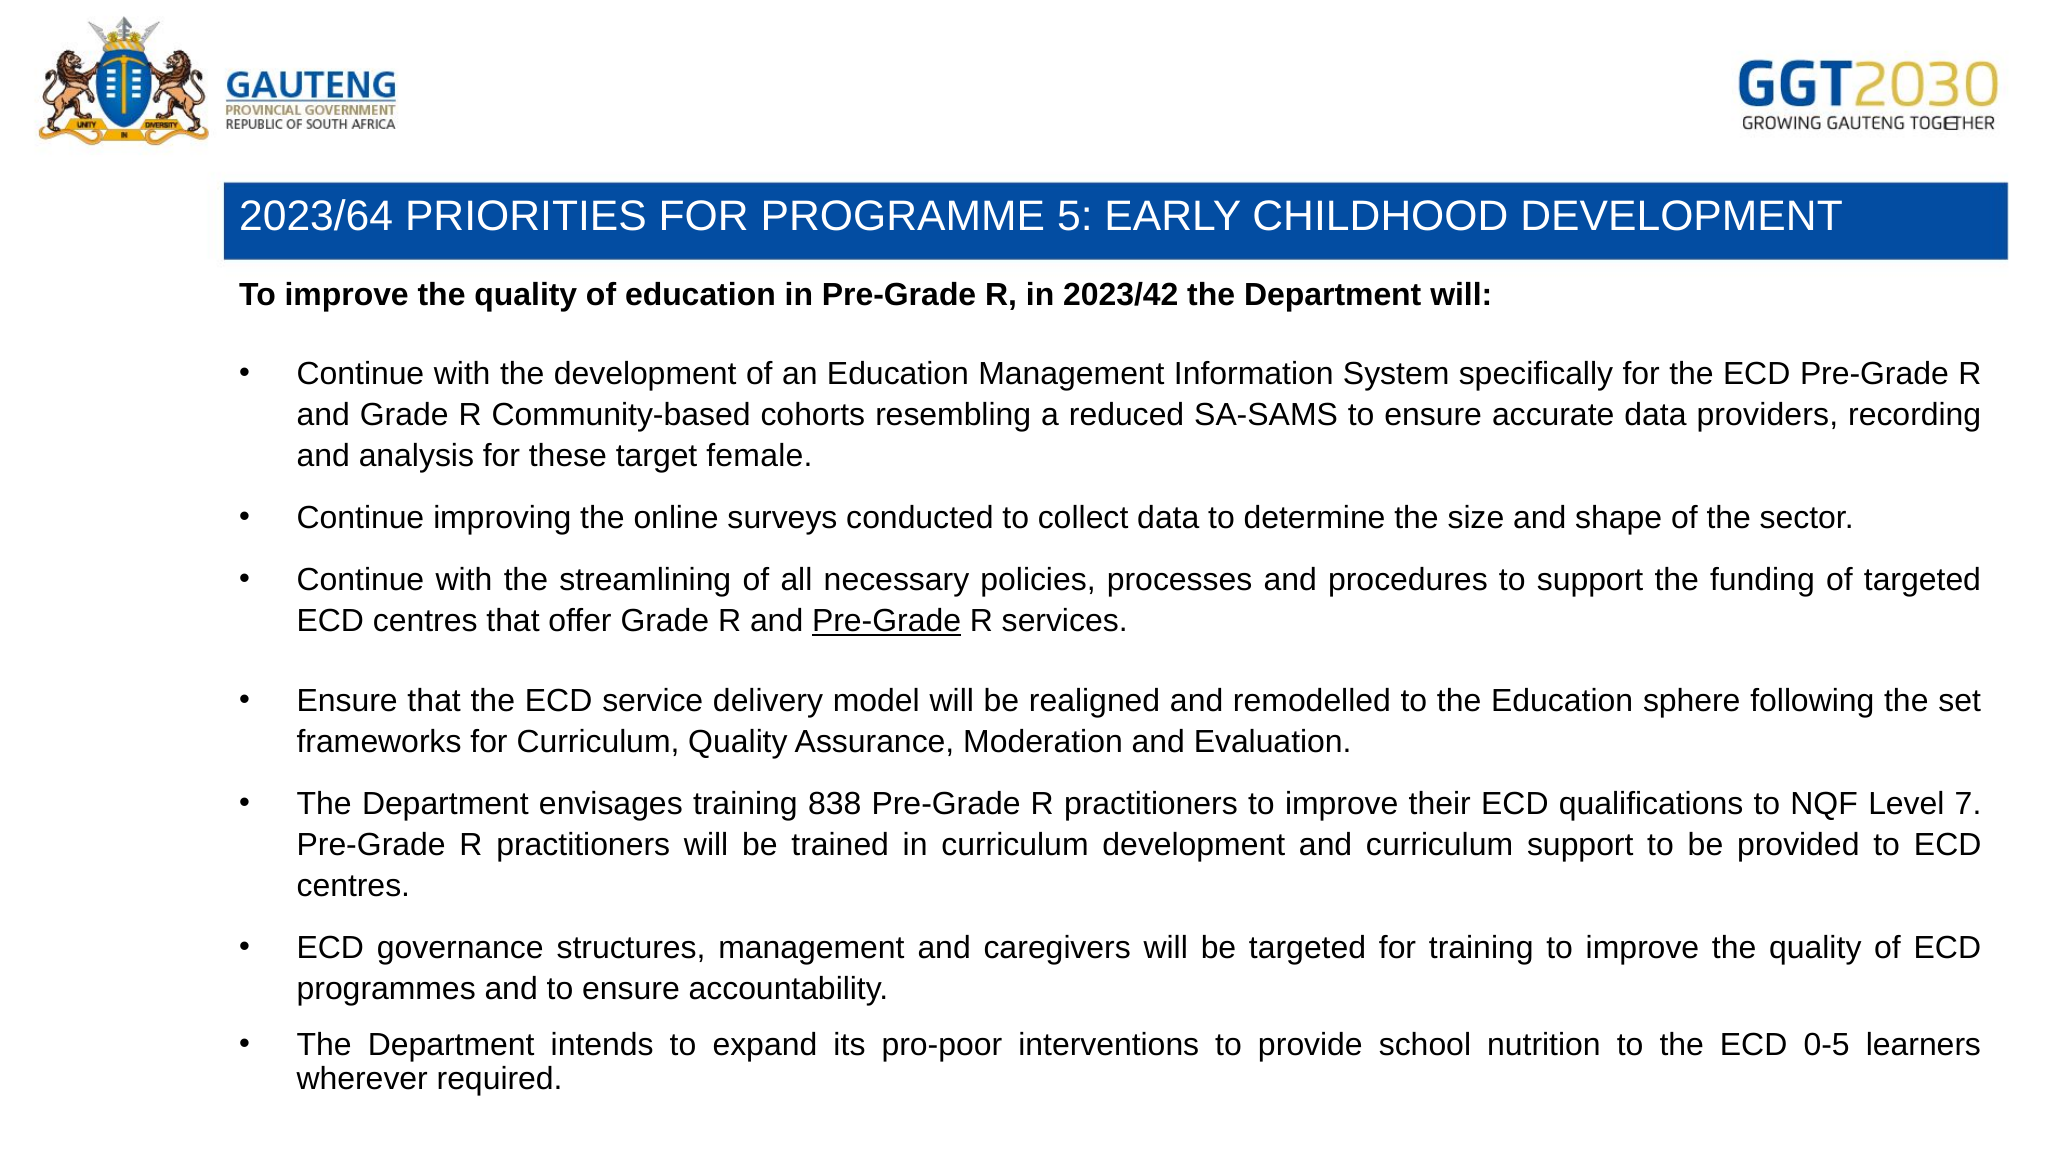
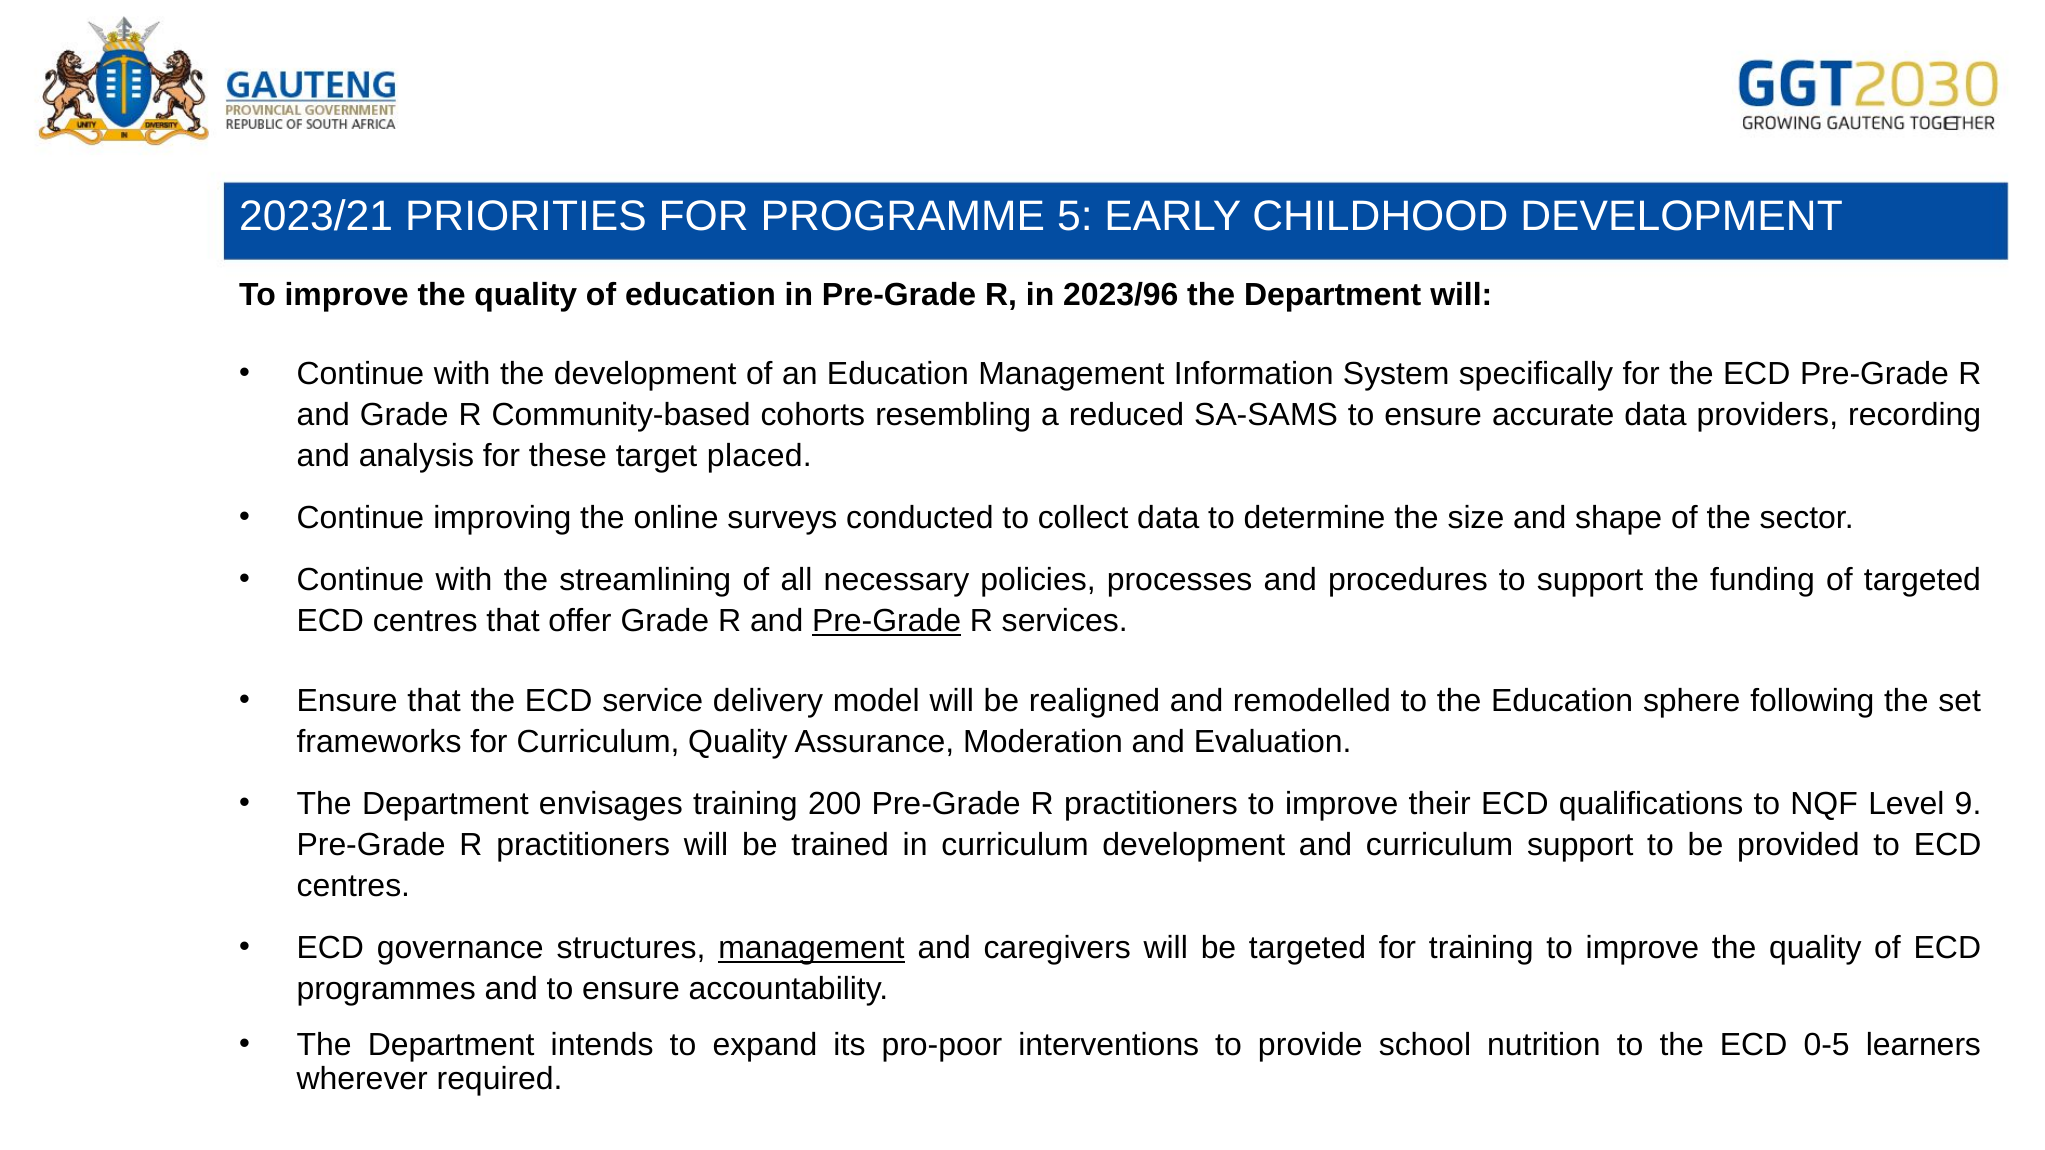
2023/64: 2023/64 -> 2023/21
2023/42: 2023/42 -> 2023/96
female: female -> placed
838: 838 -> 200
7: 7 -> 9
management at (811, 949) underline: none -> present
